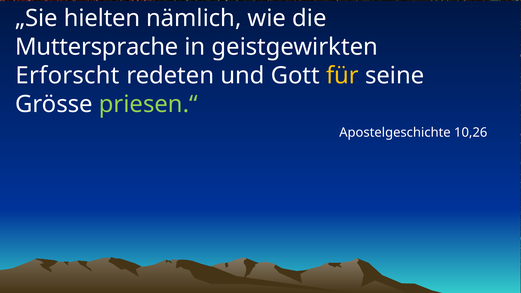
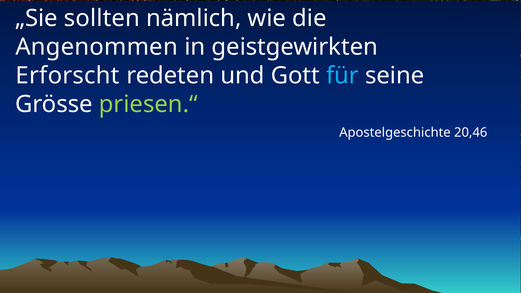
hielten: hielten -> sollten
Muttersprache: Muttersprache -> Angenommen
für colour: yellow -> light blue
10,26: 10,26 -> 20,46
